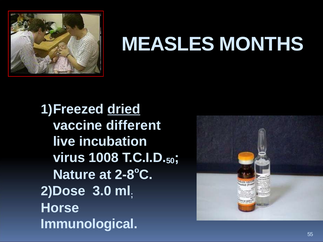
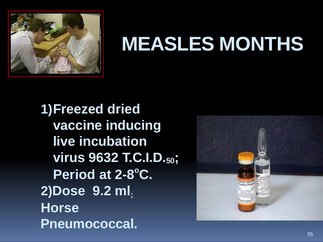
dried underline: present -> none
different: different -> inducing
1008: 1008 -> 9632
Nature: Nature -> Period
3.0: 3.0 -> 9.2
Immunological: Immunological -> Pneumococcal
